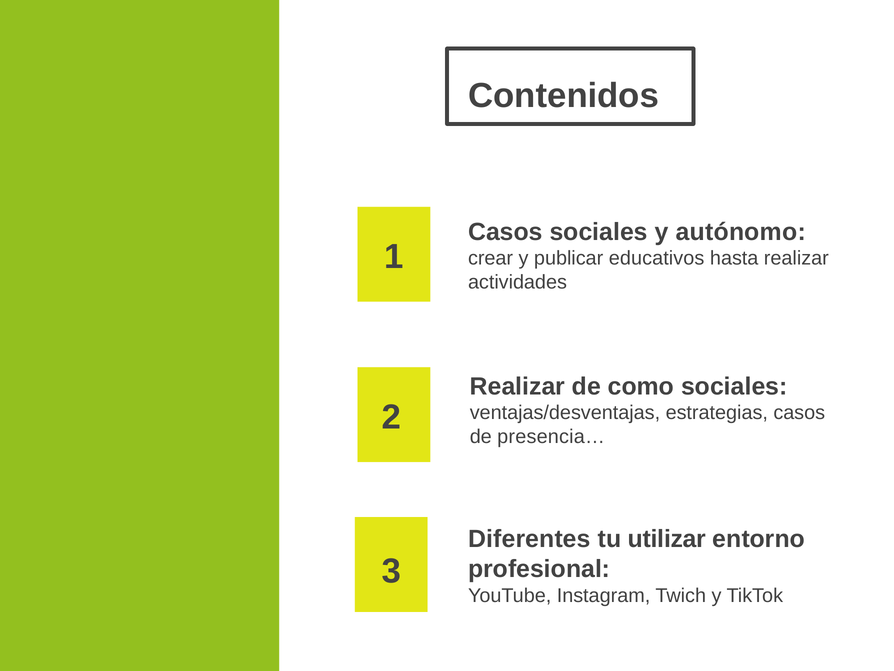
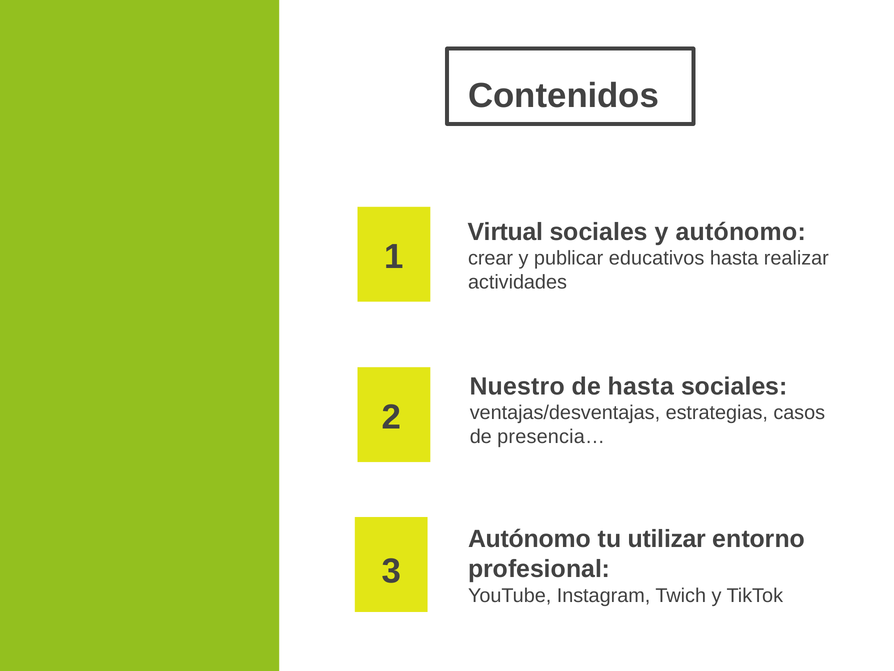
Casos at (505, 232): Casos -> Virtual
Realizar at (517, 386): Realizar -> Nuestro
de como: como -> hasta
Diferentes at (529, 539): Diferentes -> Autónomo
